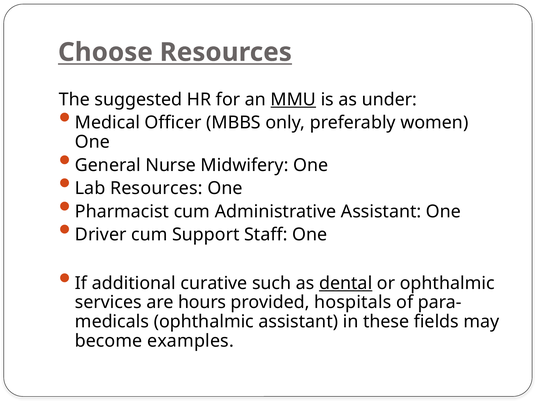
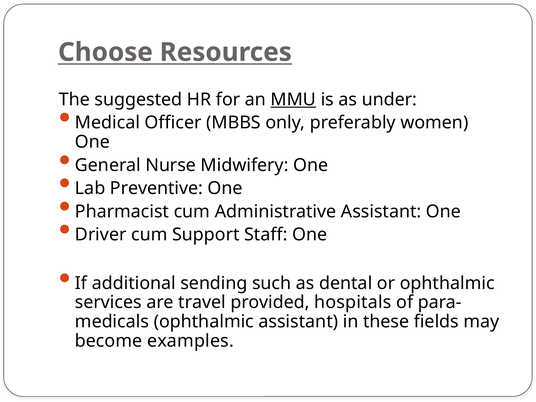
Lab Resources: Resources -> Preventive
curative: curative -> sending
dental underline: present -> none
hours: hours -> travel
